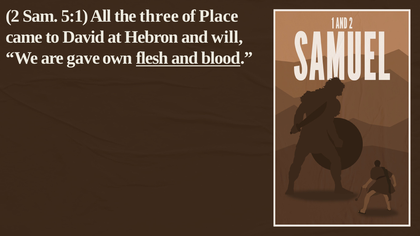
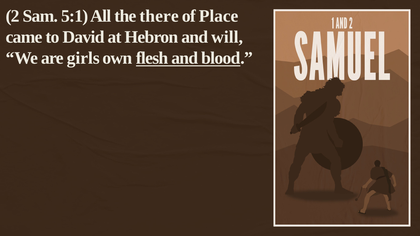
three: three -> there
gave: gave -> girls
